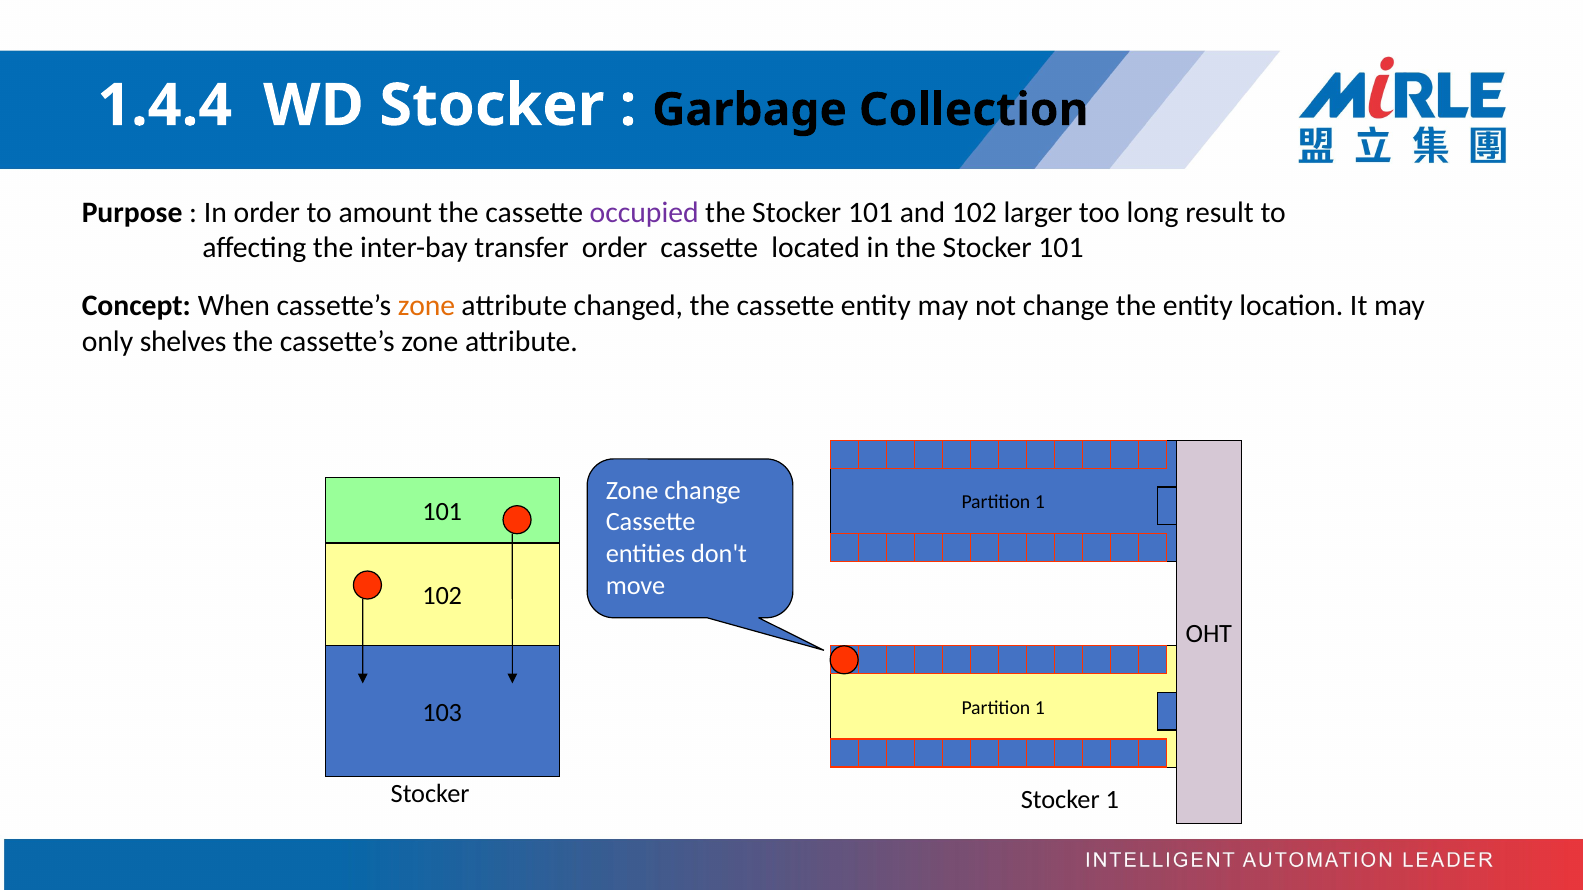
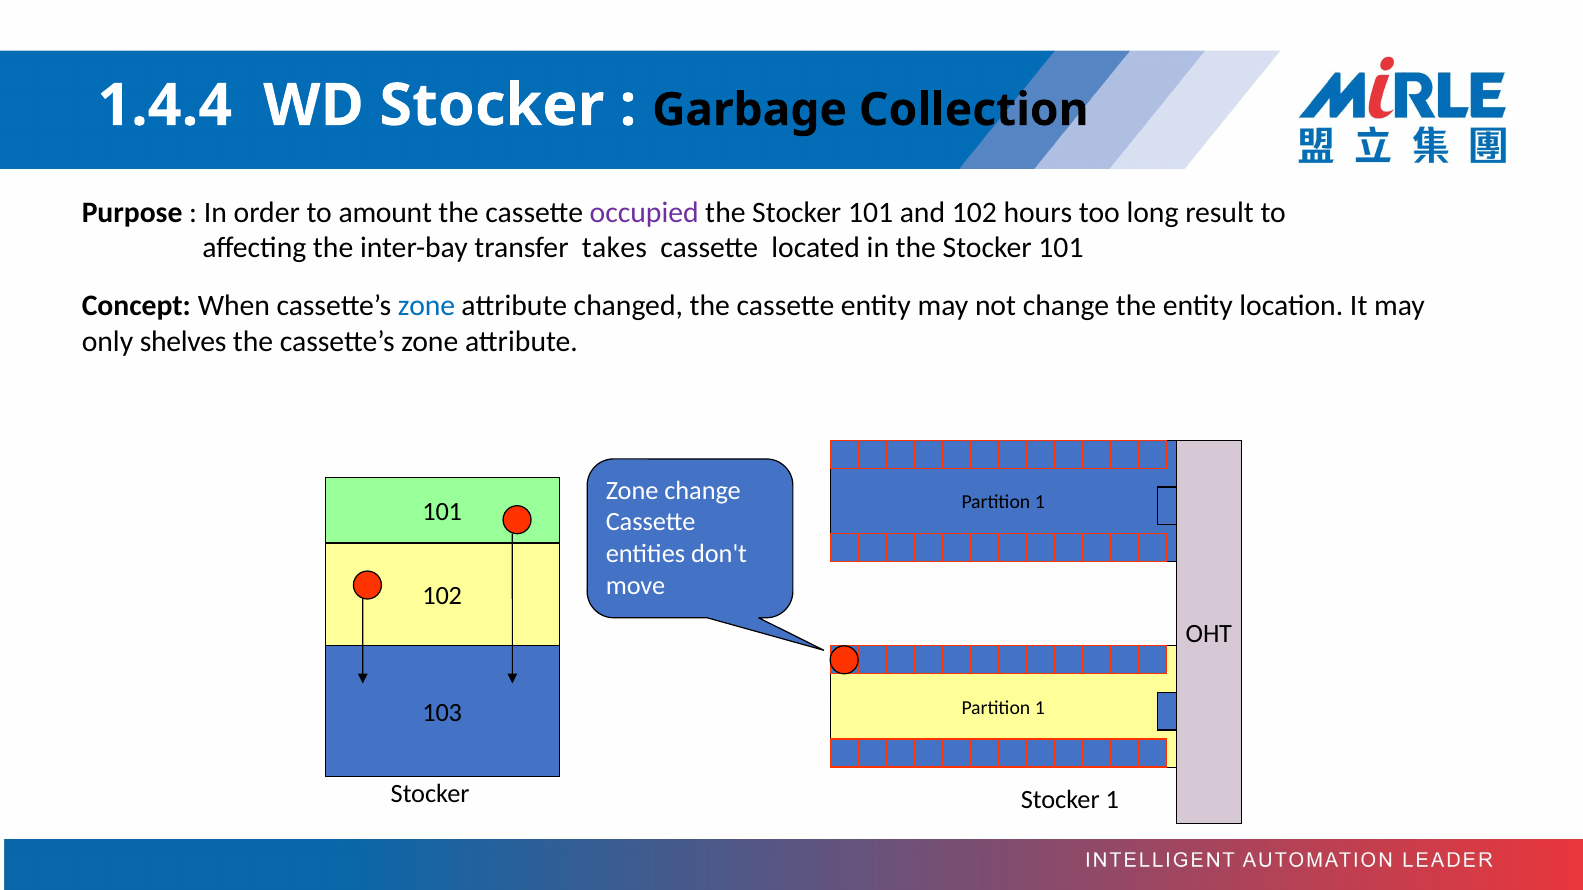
larger: larger -> hours
transfer order: order -> takes
zone at (426, 306) colour: orange -> blue
